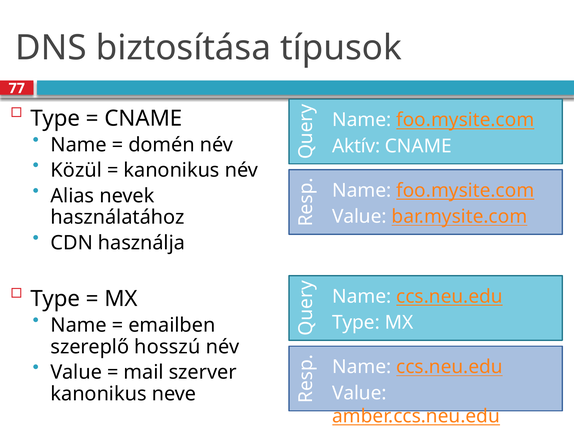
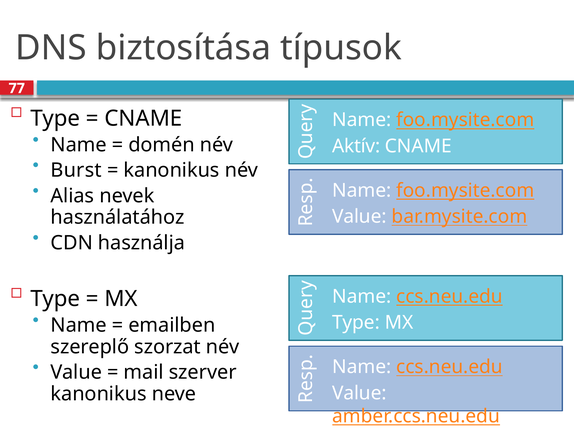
Közül: Közül -> Burst
hosszú: hosszú -> szorzat
